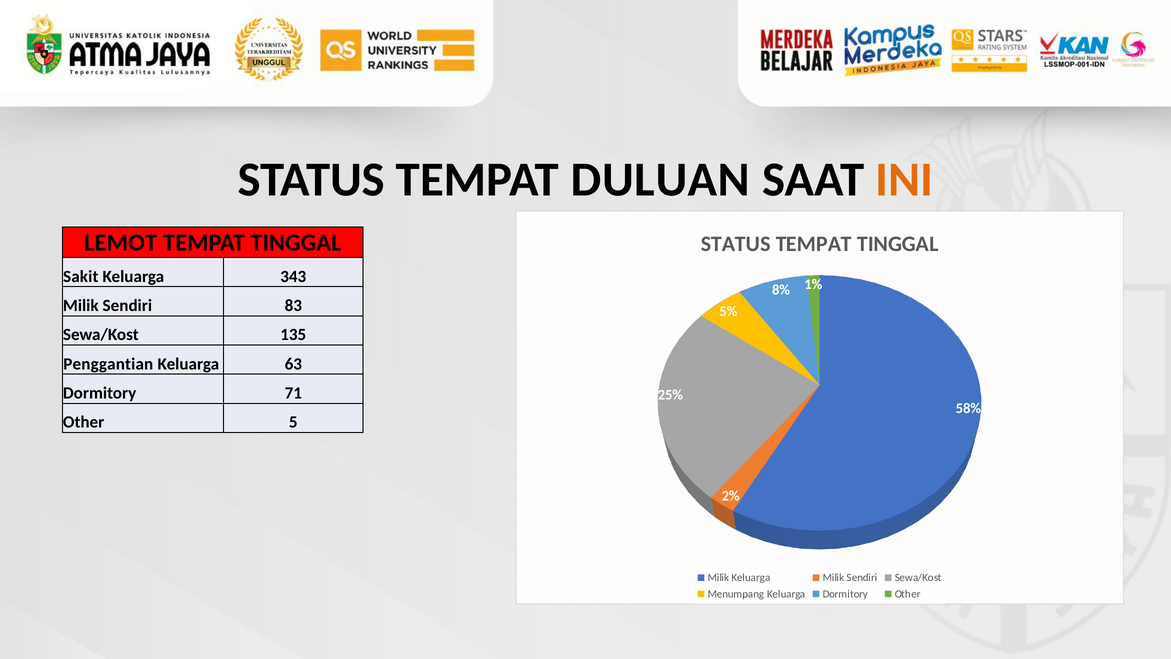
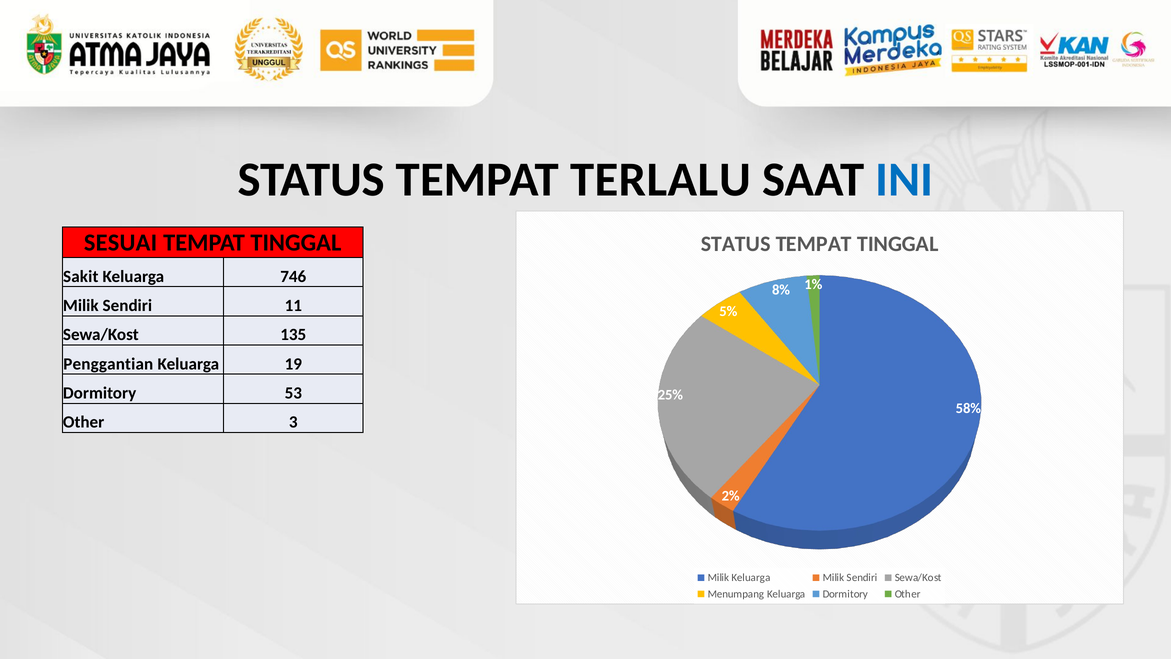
DULUAN: DULUAN -> TERLALU
INI colour: orange -> blue
LEMOT: LEMOT -> SESUAI
343: 343 -> 746
83: 83 -> 11
63: 63 -> 19
71: 71 -> 53
5: 5 -> 3
